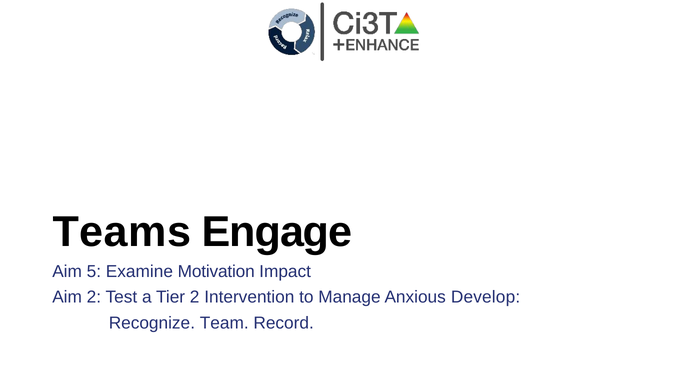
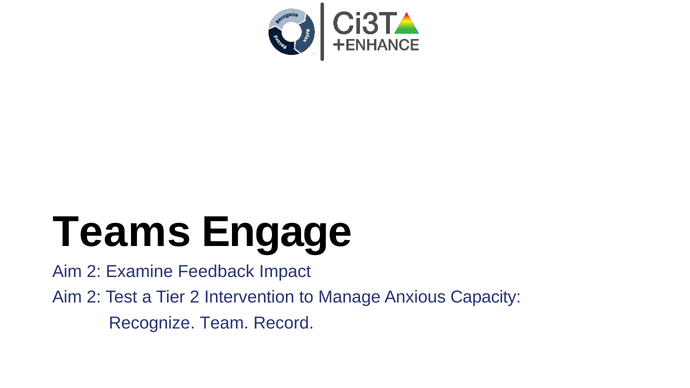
5 at (94, 272): 5 -> 2
Motivation: Motivation -> Feedback
Develop: Develop -> Capacity
